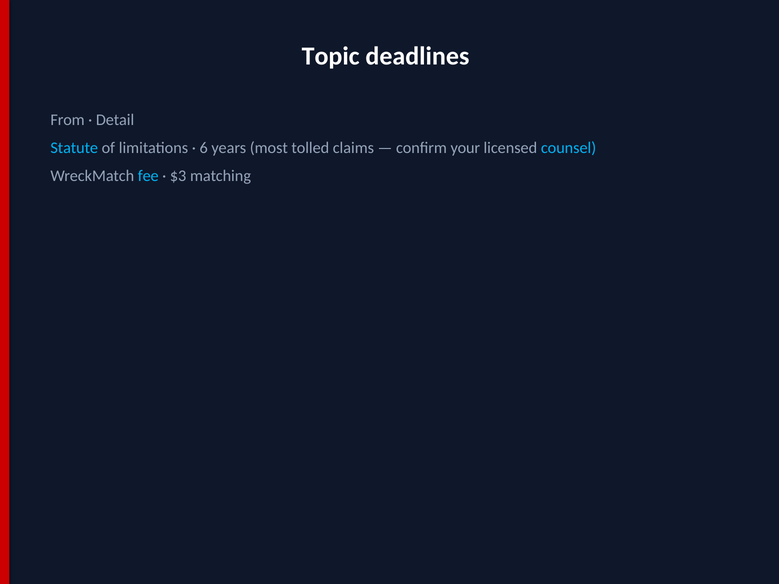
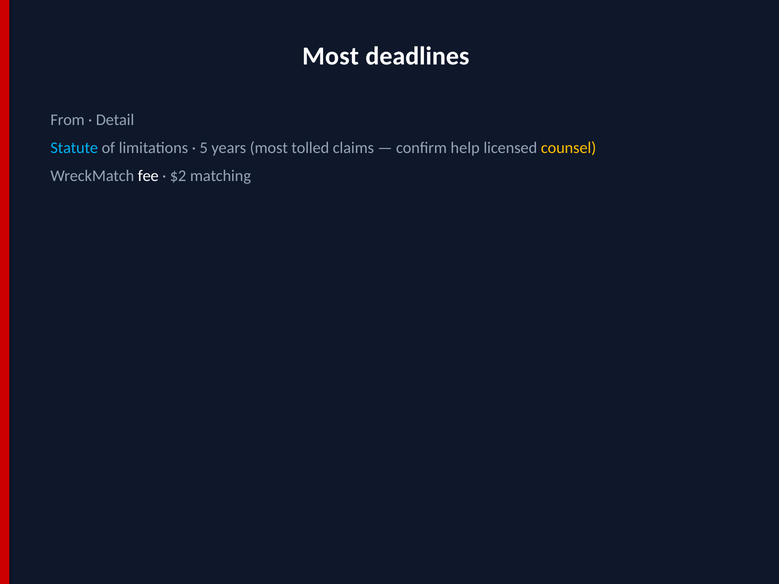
Topic at (331, 56): Topic -> Most
6: 6 -> 5
your: your -> help
counsel colour: light blue -> yellow
fee colour: light blue -> white
$3: $3 -> $2
